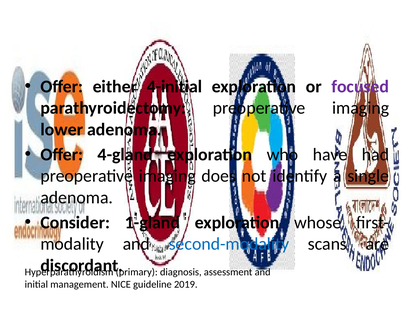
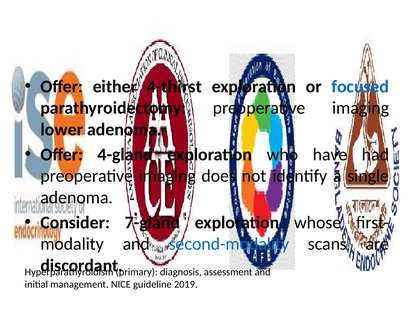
4-initial: 4-initial -> 4-thirst
focused colour: purple -> blue
1-gland: 1-gland -> 7-gland
